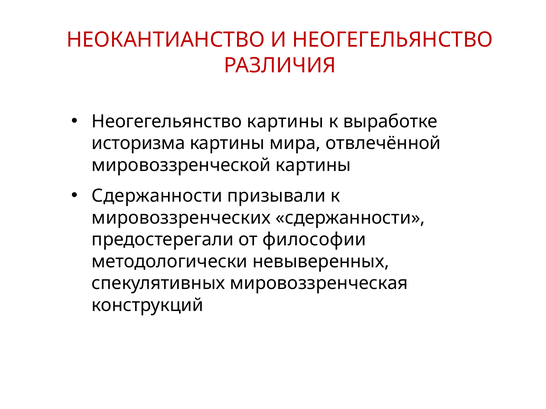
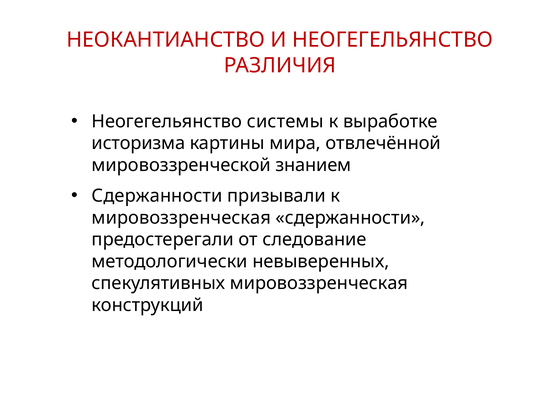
Неогегельянство картины: картины -> системы
мировоззренческой картины: картины -> знанием
мировоззренческих at (181, 218): мировоззренческих -> мировоззренческая
философии: философии -> следование
